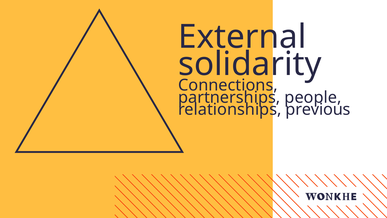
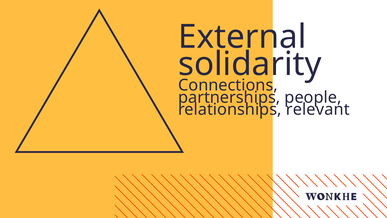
previous: previous -> relevant
